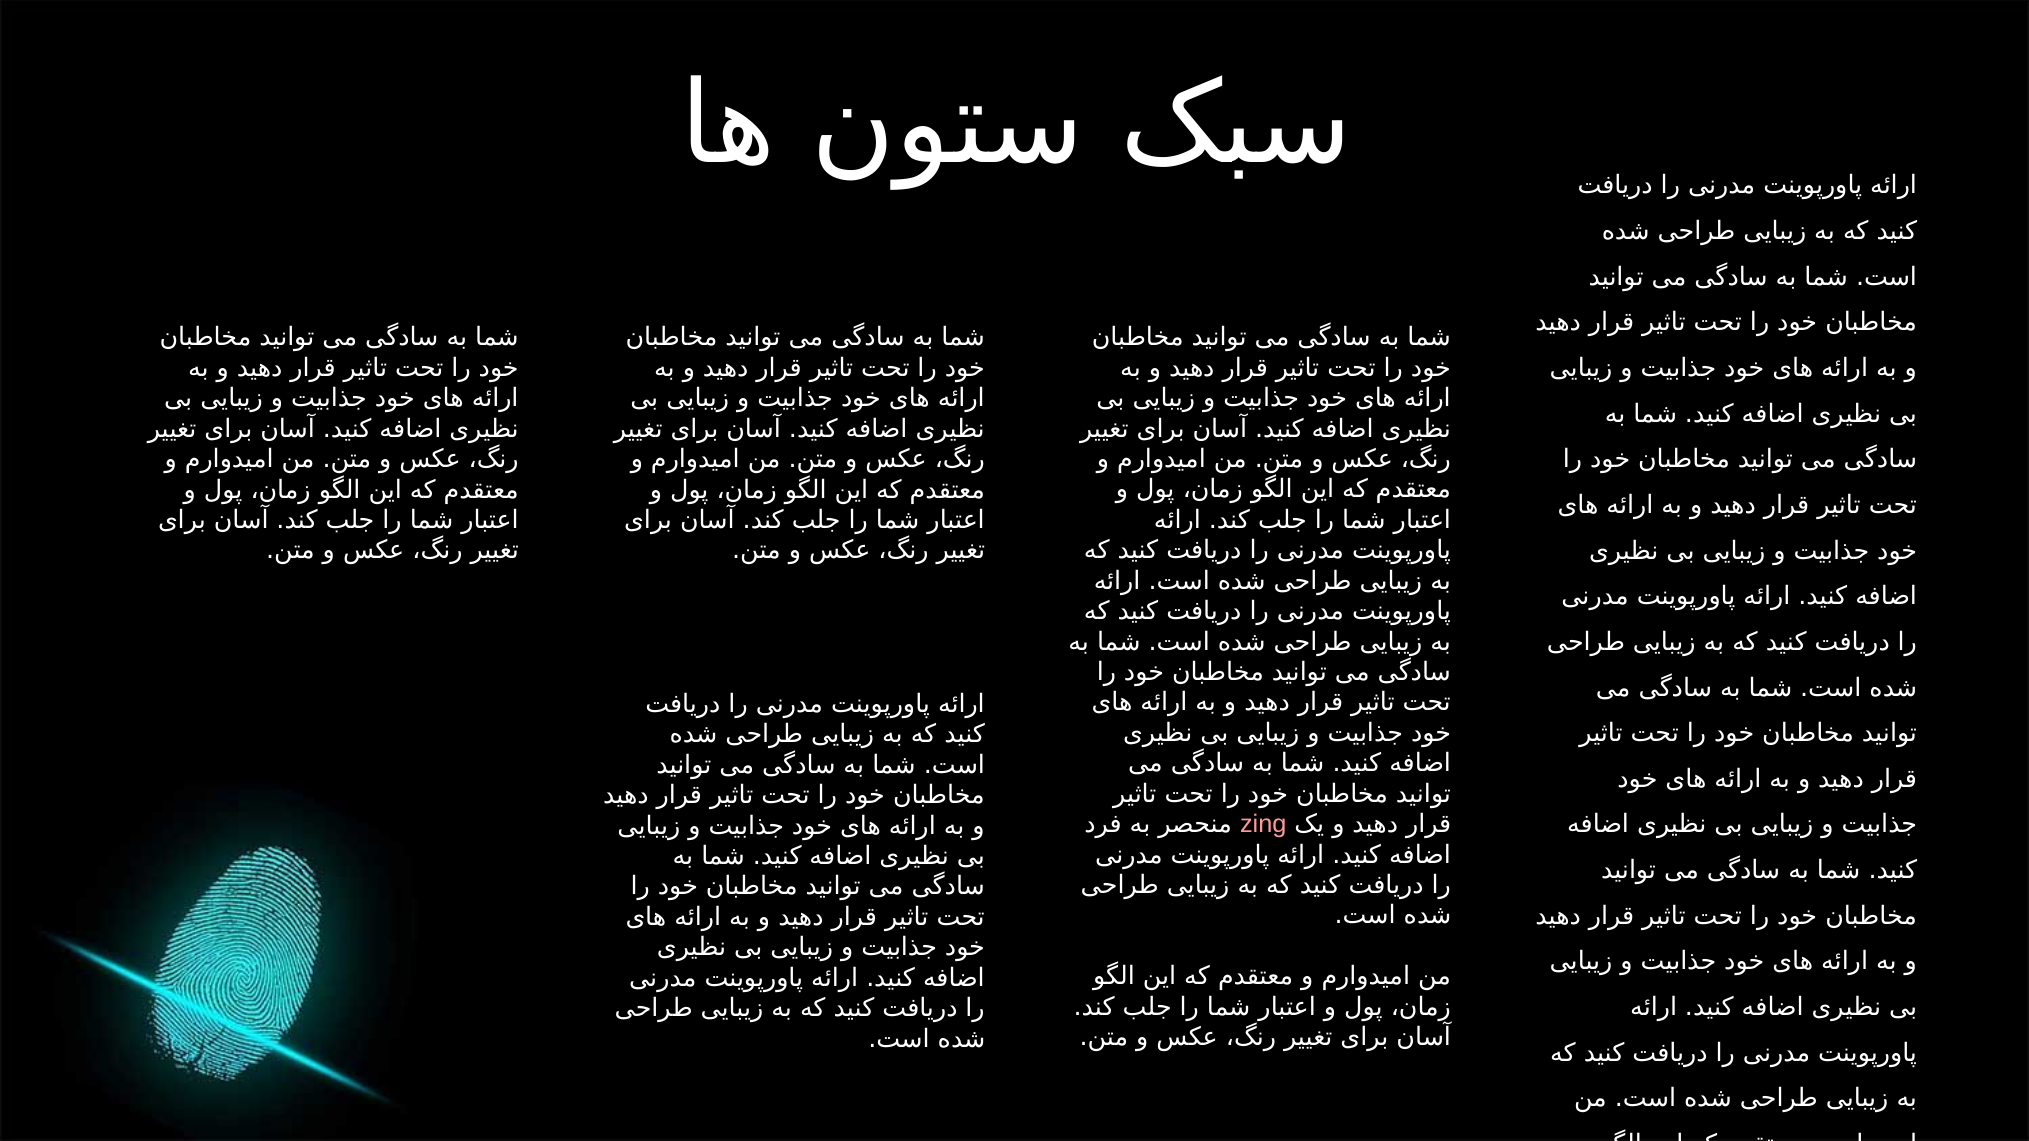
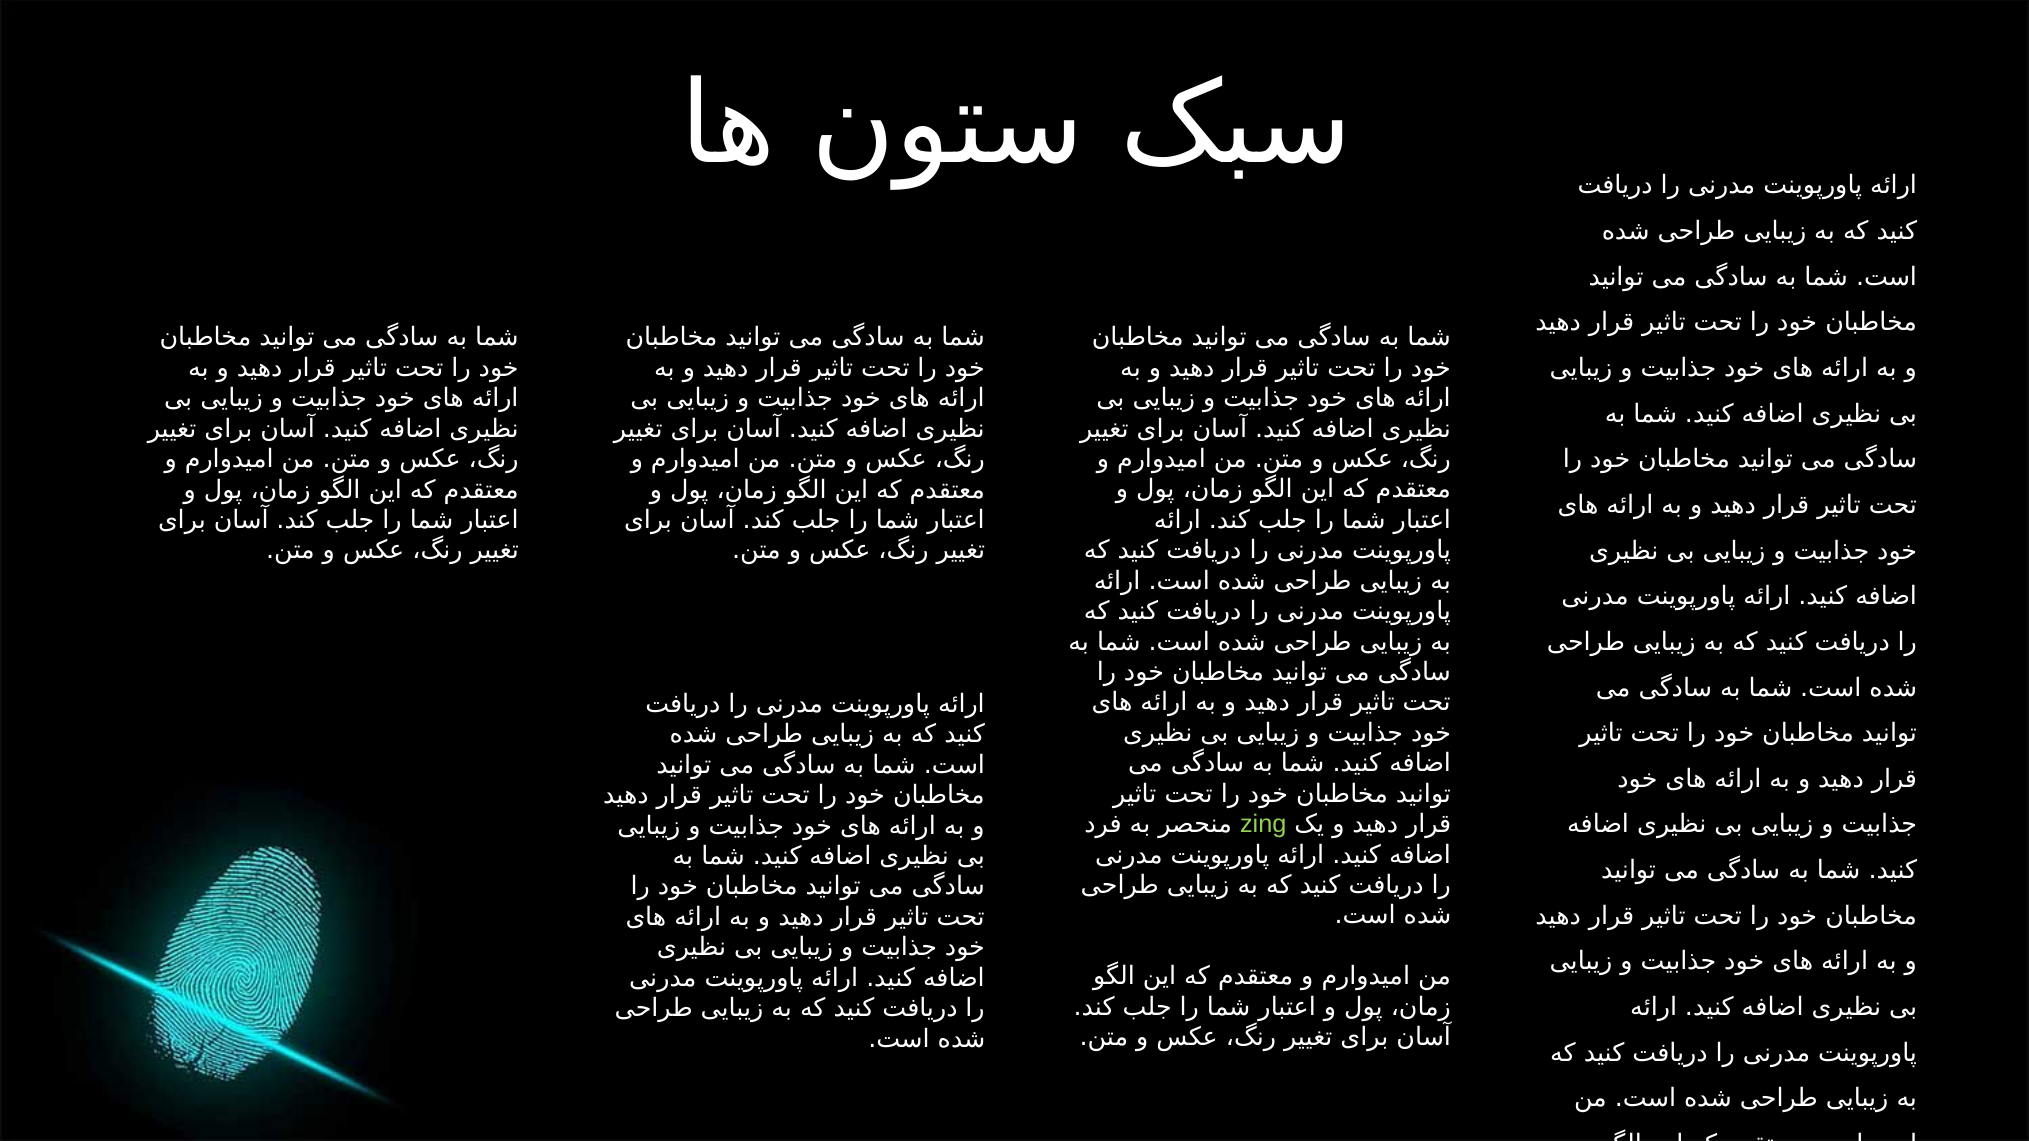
zing colour: pink -> light green
